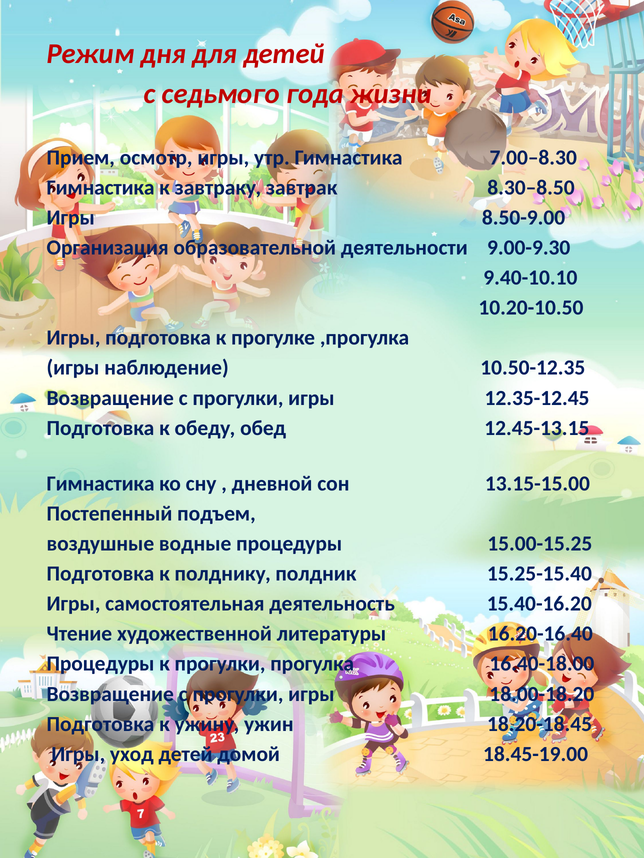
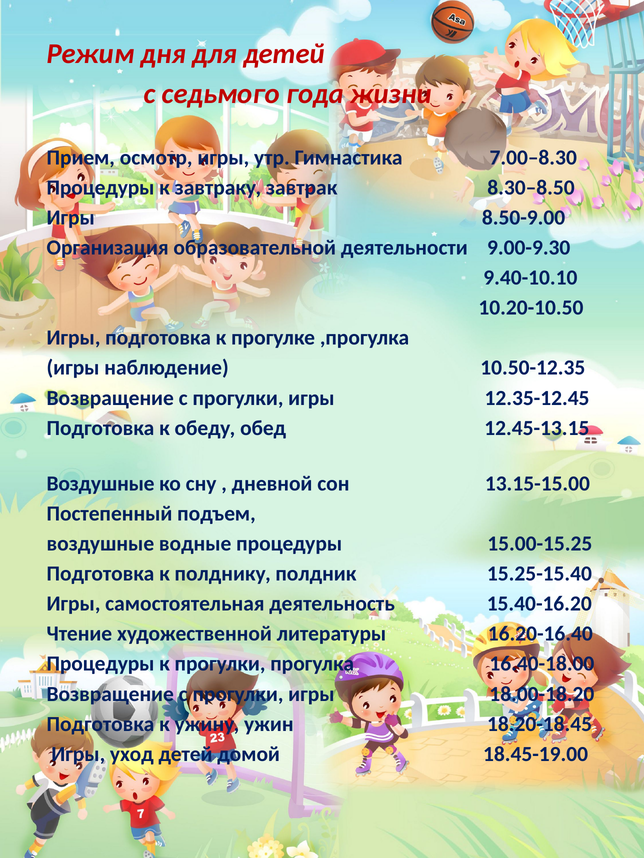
Гимнастика at (101, 188): Гимнастика -> Процедуры
Гимнастика at (101, 484): Гимнастика -> Воздушные
